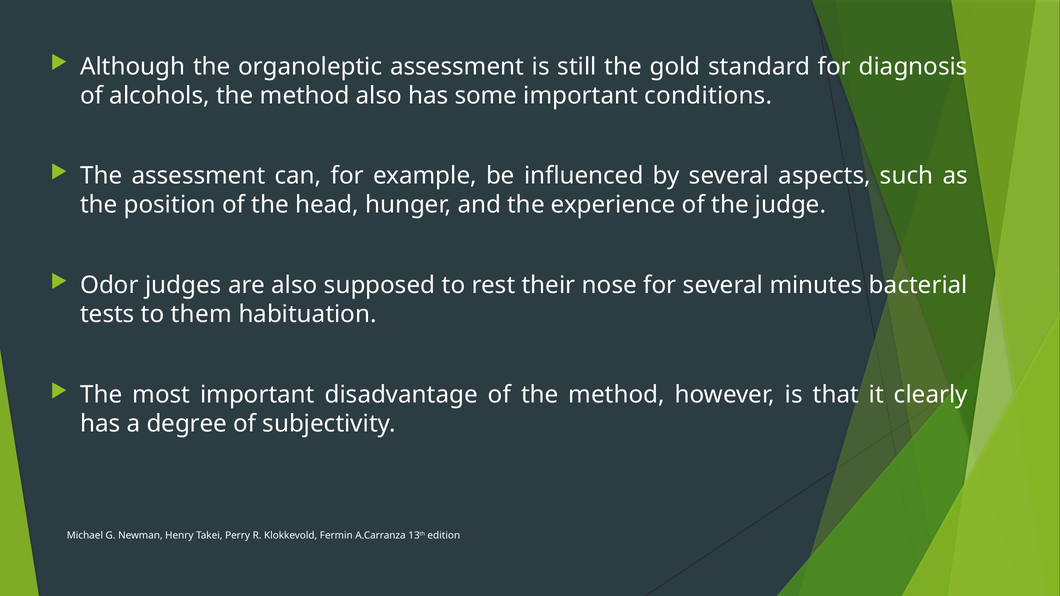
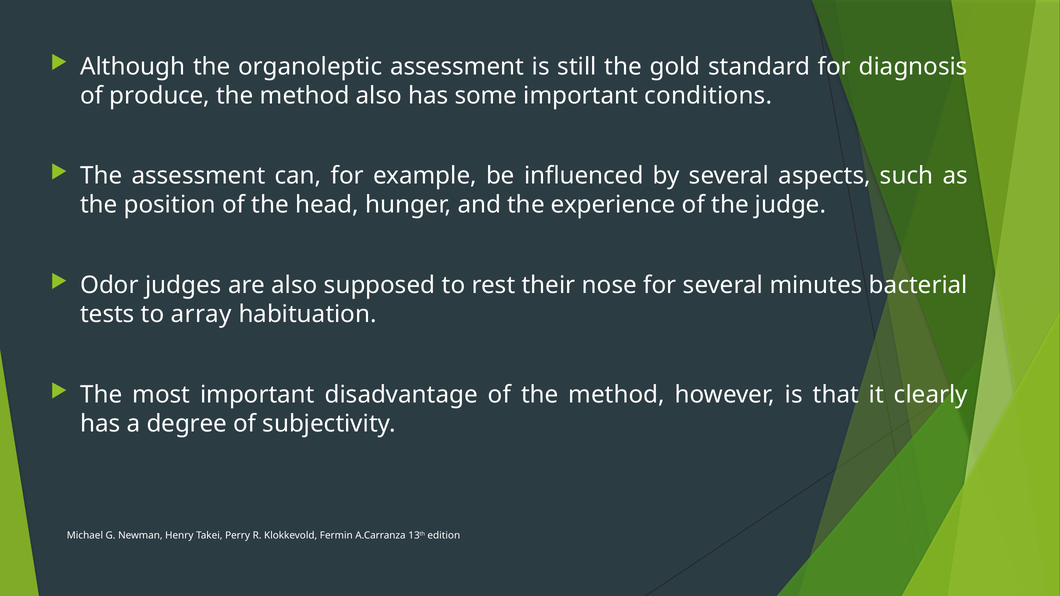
alcohols: alcohols -> produce
them: them -> array
